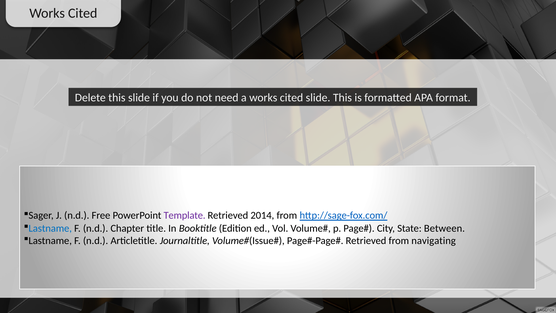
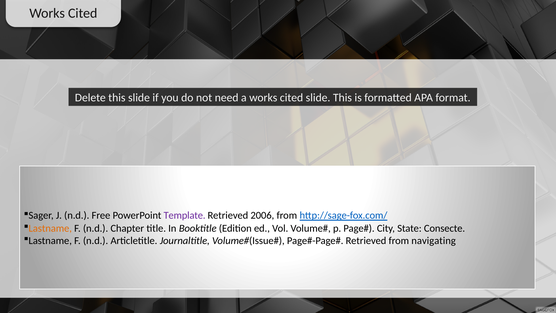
2014: 2014 -> 2006
Lastname at (50, 228) colour: blue -> orange
Between: Between -> Consecte
